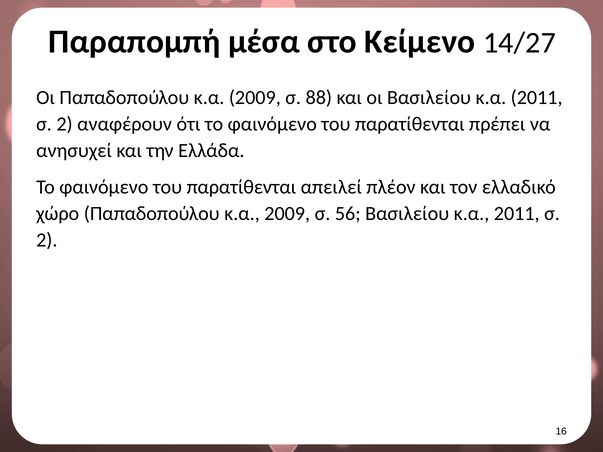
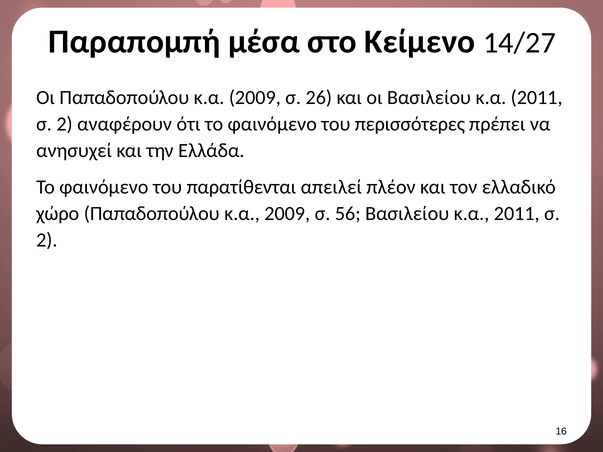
88: 88 -> 26
παρατίθενται at (410, 124): παρατίθενται -> περισσότερες
